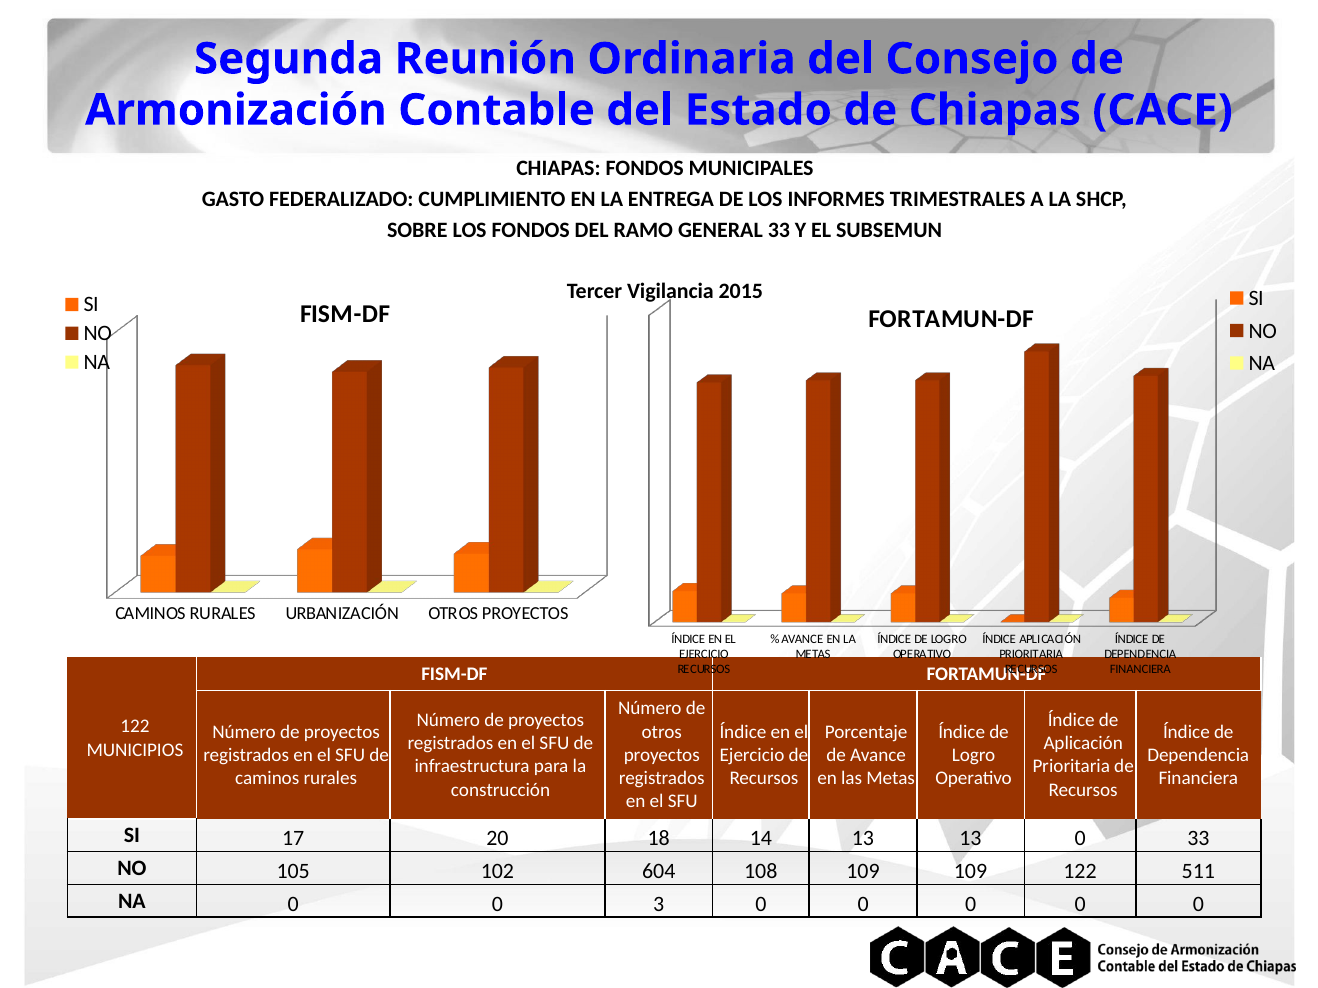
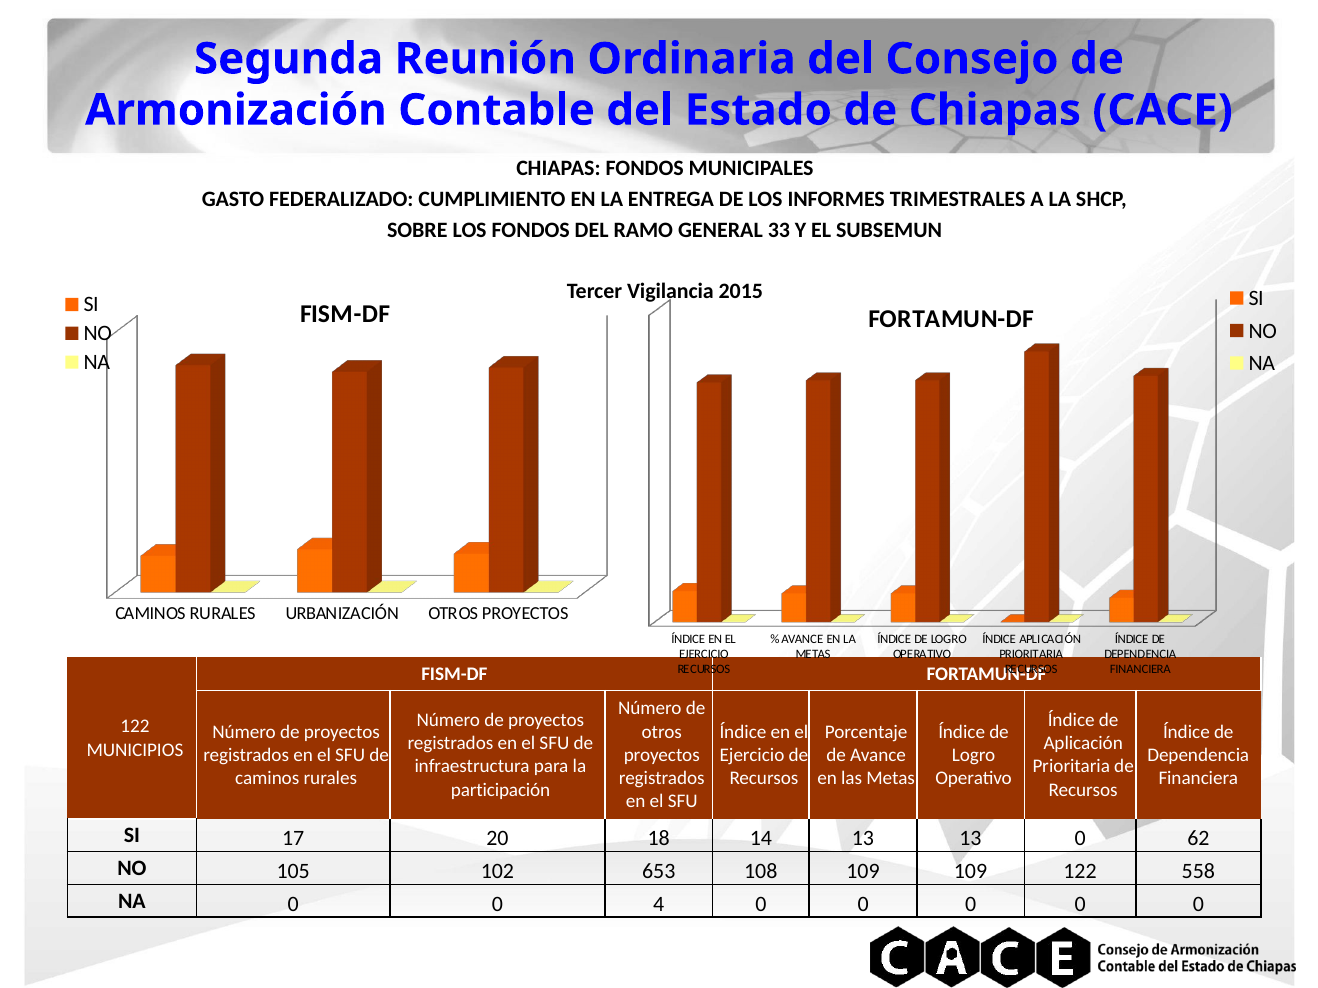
construcción: construcción -> participación
0 33: 33 -> 62
604: 604 -> 653
511: 511 -> 558
3: 3 -> 4
